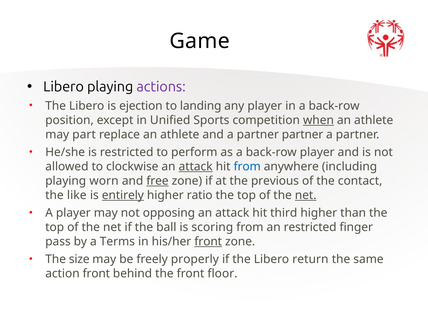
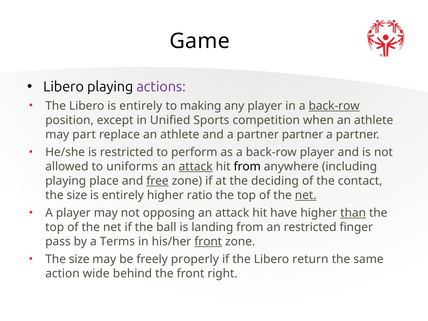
Libero is ejection: ejection -> entirely
landing: landing -> making
back-row at (334, 106) underline: none -> present
when underline: present -> none
clockwise: clockwise -> uniforms
from at (247, 167) colour: blue -> black
worn: worn -> place
previous: previous -> deciding
like at (77, 195): like -> size
entirely at (123, 195) underline: present -> none
third: third -> have
than underline: none -> present
scoring: scoring -> landing
action front: front -> wide
floor: floor -> right
